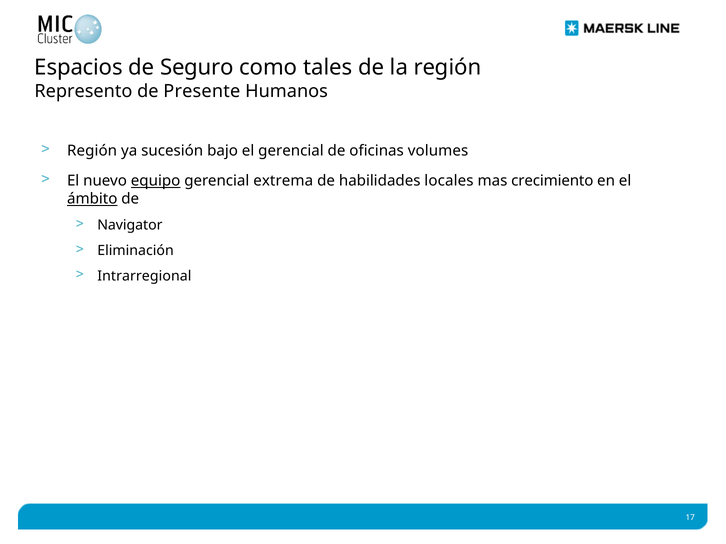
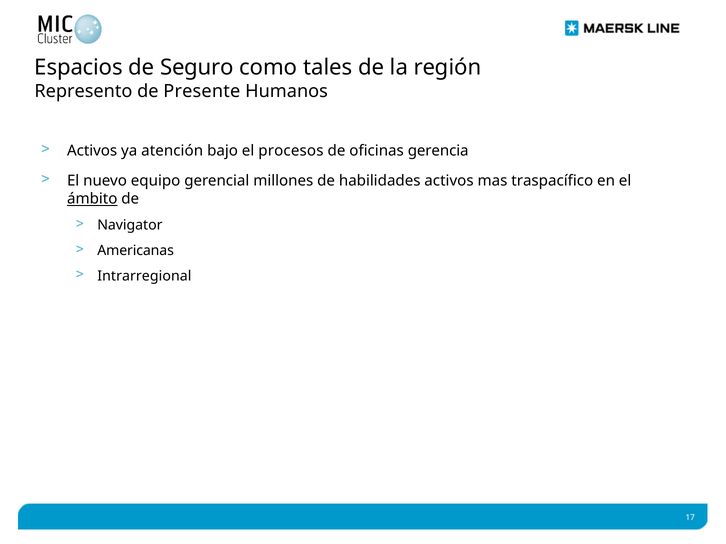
Región at (92, 151): Región -> Activos
sucesión: sucesión -> atención
el gerencial: gerencial -> procesos
volumes: volumes -> gerencia
equipo underline: present -> none
extrema: extrema -> millones
habilidades locales: locales -> activos
crecimiento: crecimiento -> traspacífico
Eliminación: Eliminación -> Americanas
